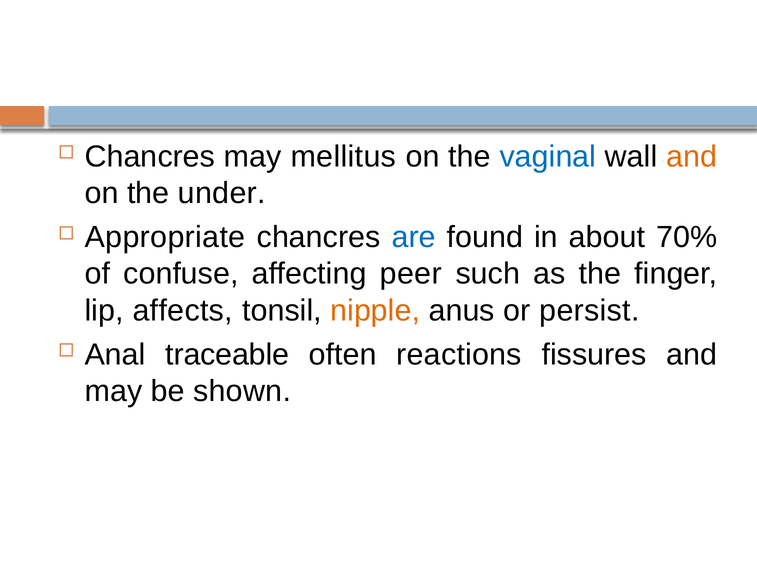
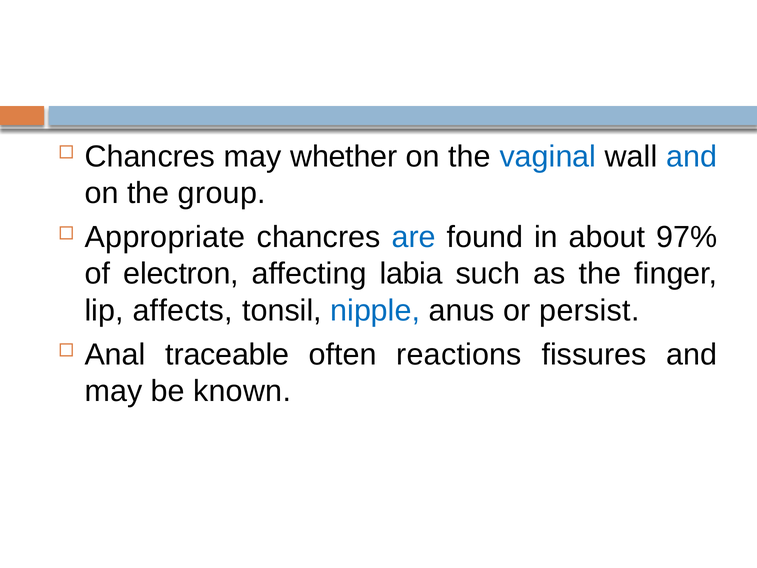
mellitus: mellitus -> whether
and at (692, 157) colour: orange -> blue
under: under -> group
70%: 70% -> 97%
confuse: confuse -> electron
peer: peer -> labia
nipple colour: orange -> blue
shown: shown -> known
